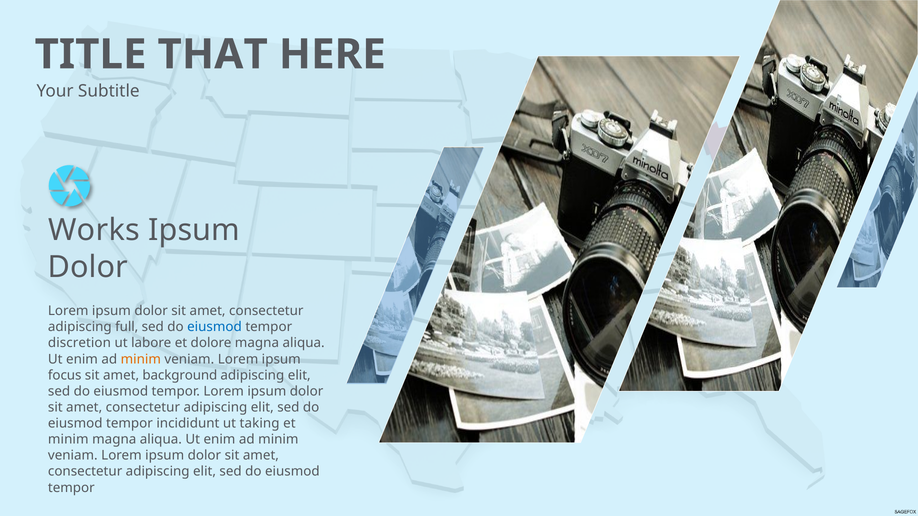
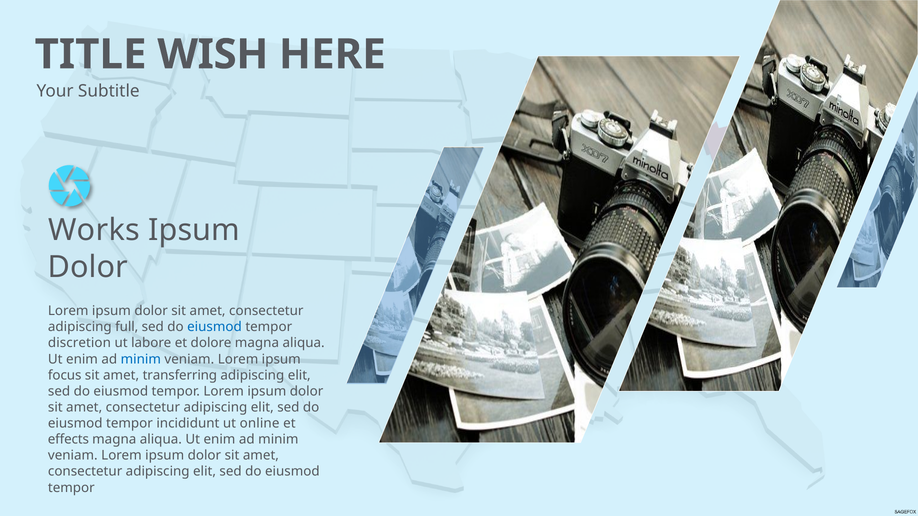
THAT: THAT -> WISH
minim at (141, 359) colour: orange -> blue
background: background -> transferring
taking: taking -> online
minim at (68, 440): minim -> effects
